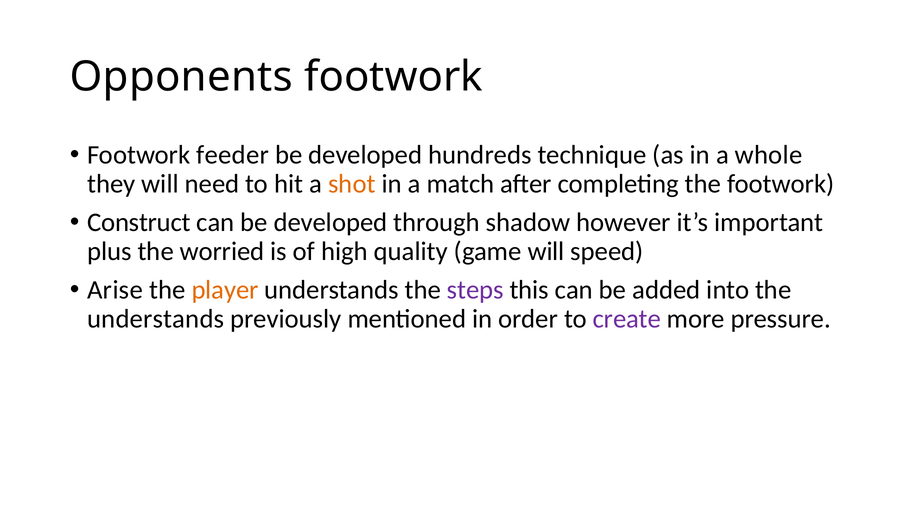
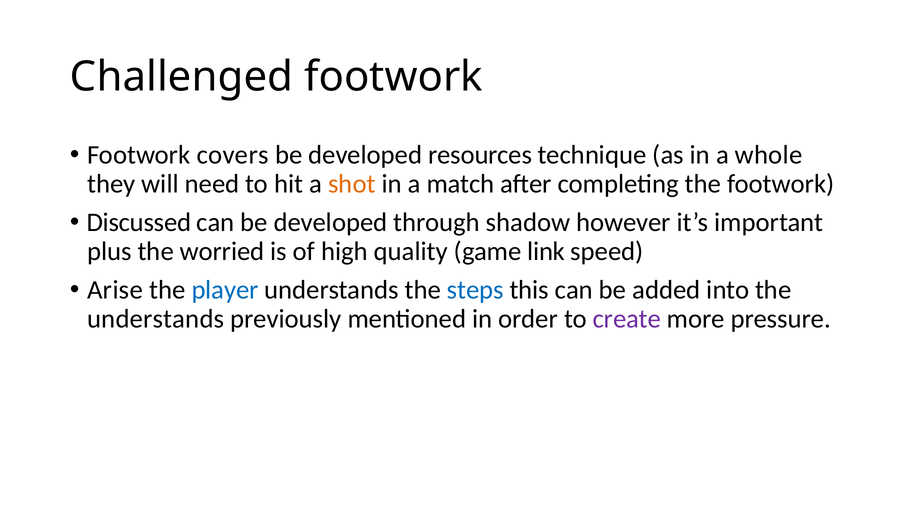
Opponents: Opponents -> Challenged
feeder: feeder -> covers
hundreds: hundreds -> resources
Construct: Construct -> Discussed
game will: will -> link
player colour: orange -> blue
steps colour: purple -> blue
